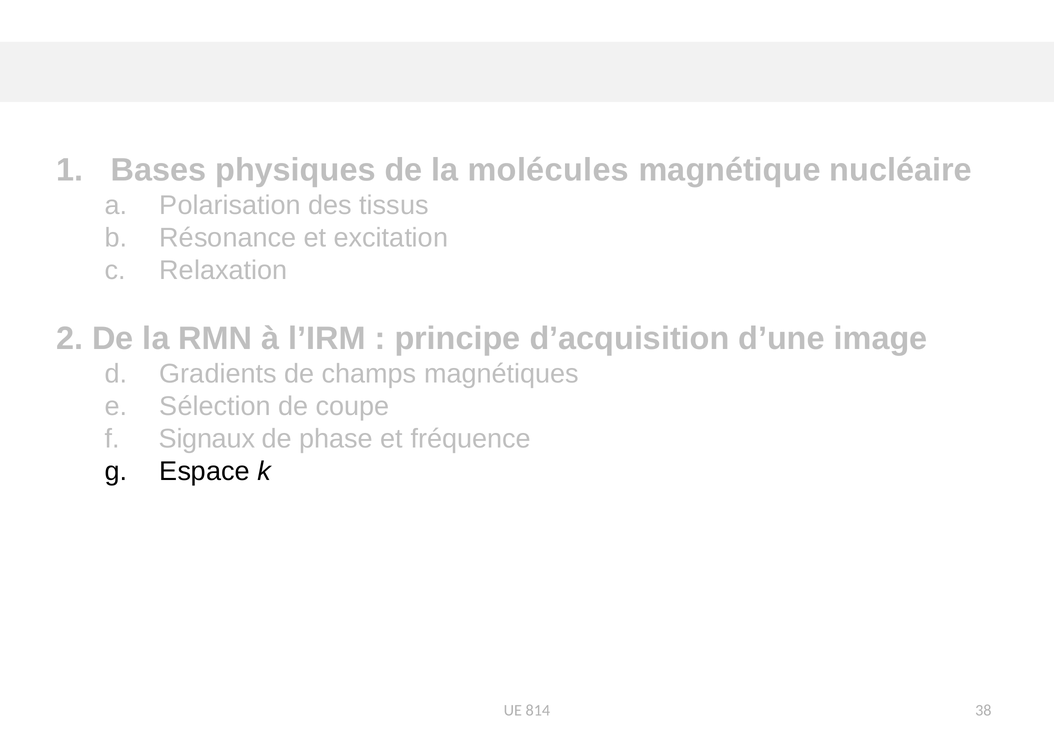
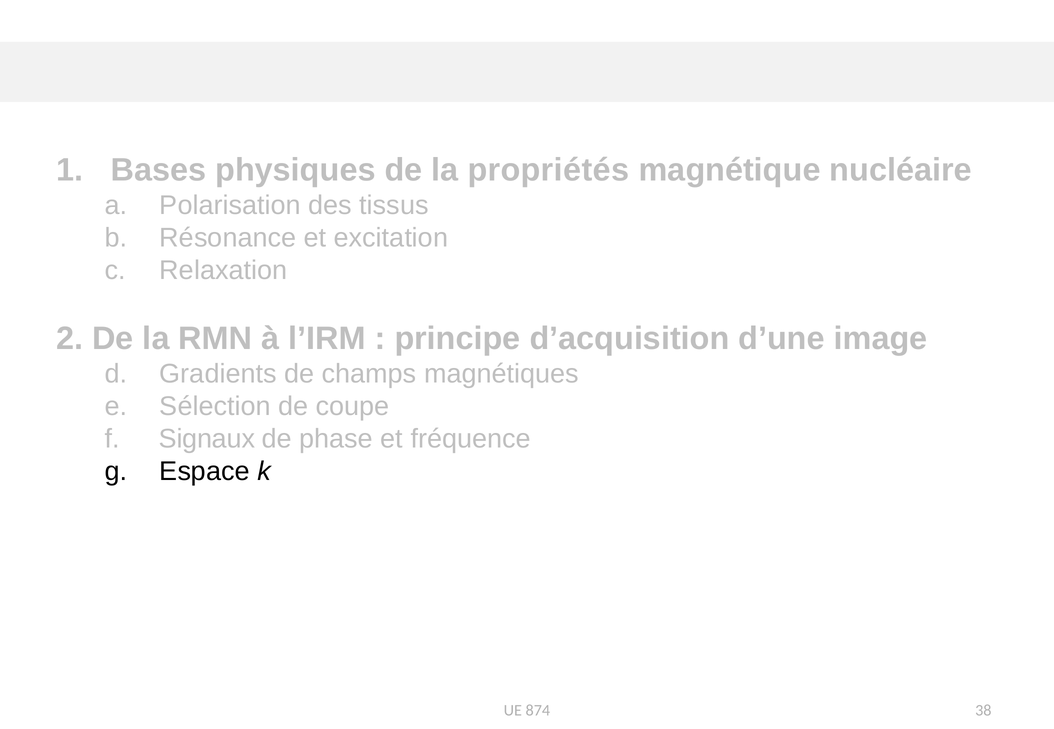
molécules: molécules -> propriétés
814: 814 -> 874
